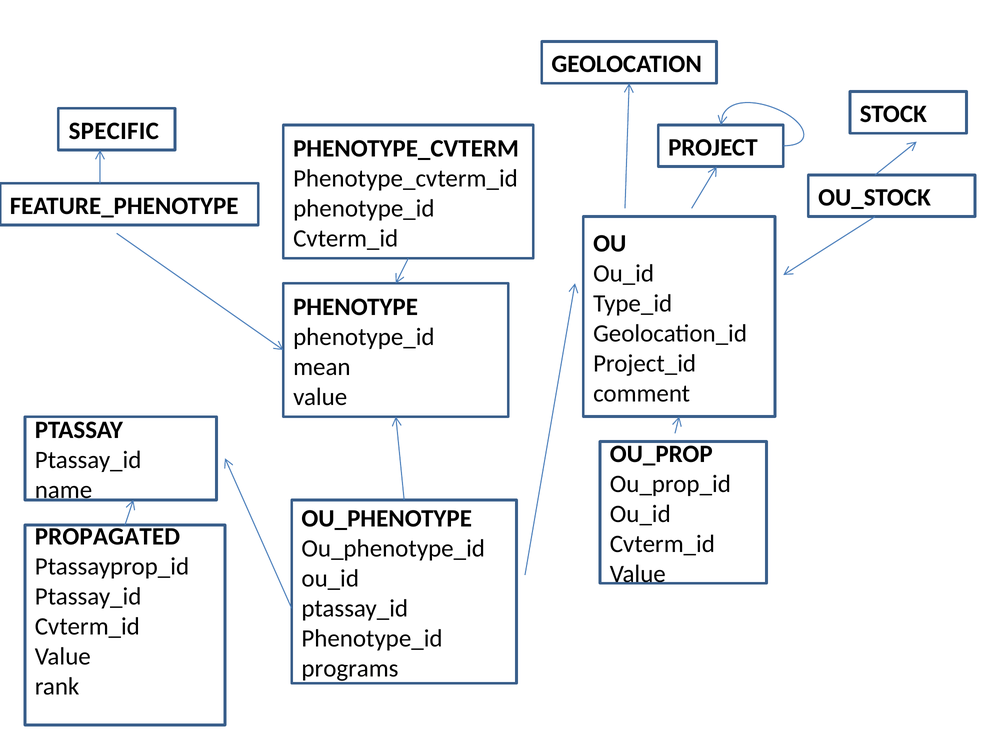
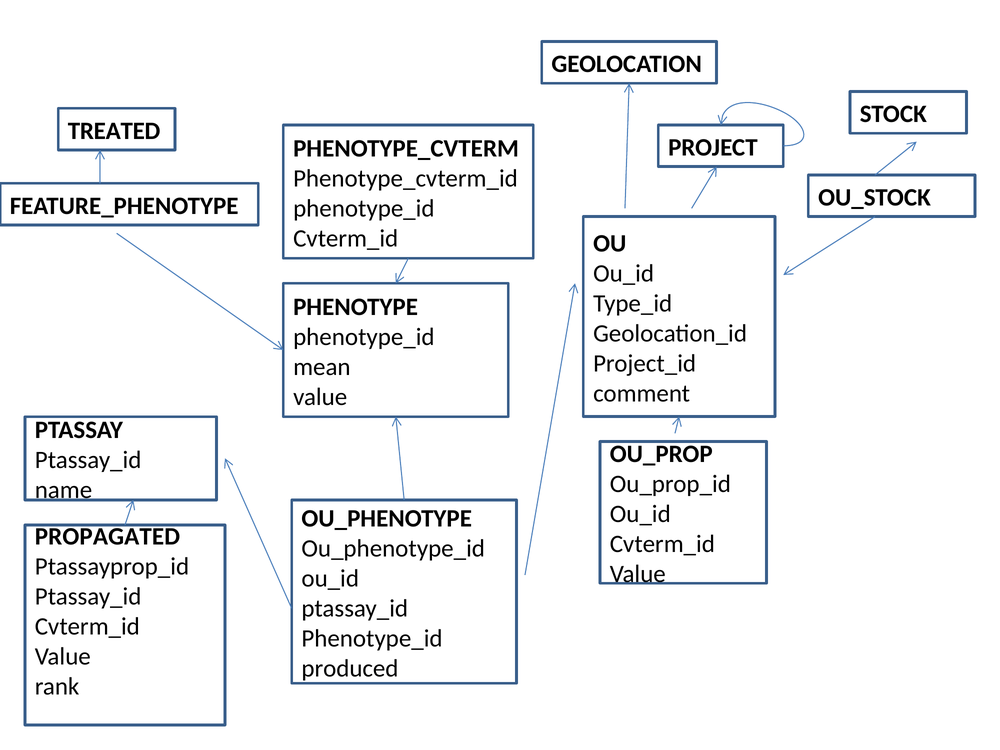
SPECIFIC: SPECIFIC -> TREATED
programs: programs -> produced
